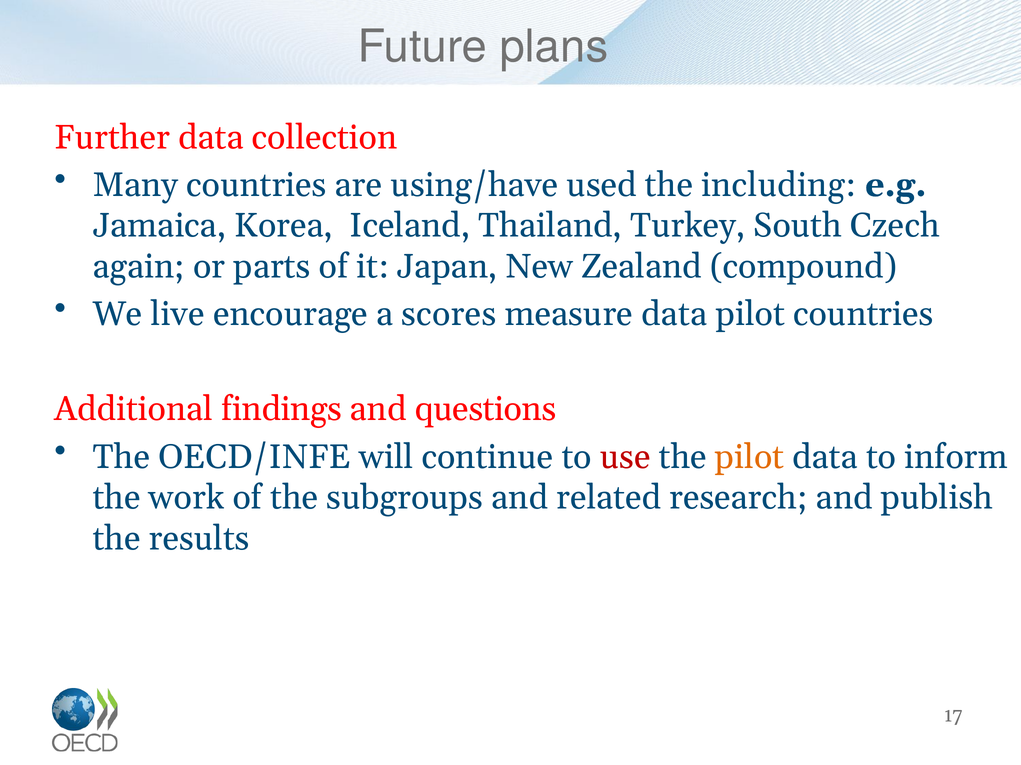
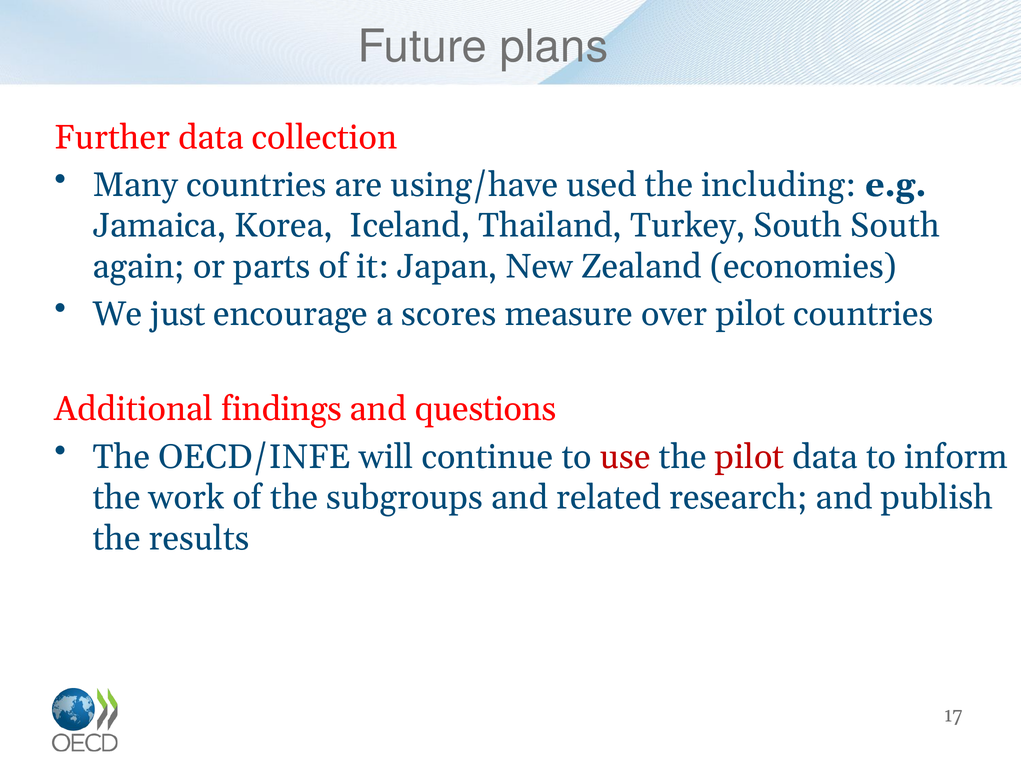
South Czech: Czech -> South
compound: compound -> economies
live: live -> just
measure data: data -> over
pilot at (750, 457) colour: orange -> red
